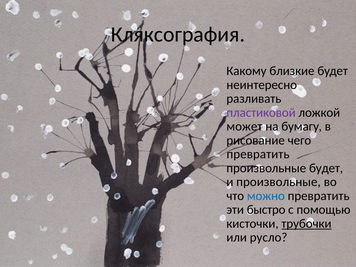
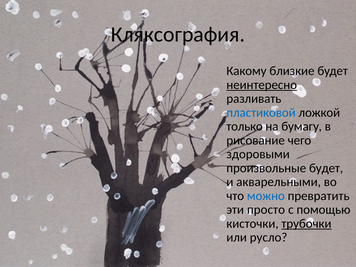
неинтересно underline: none -> present
пластиковой colour: purple -> blue
может: может -> только
превратить at (258, 154): превратить -> здоровыми
и произвольные: произвольные -> акварельными
быстро: быстро -> просто
